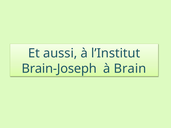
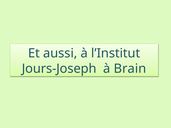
Brain-Joseph: Brain-Joseph -> Jours-Joseph
